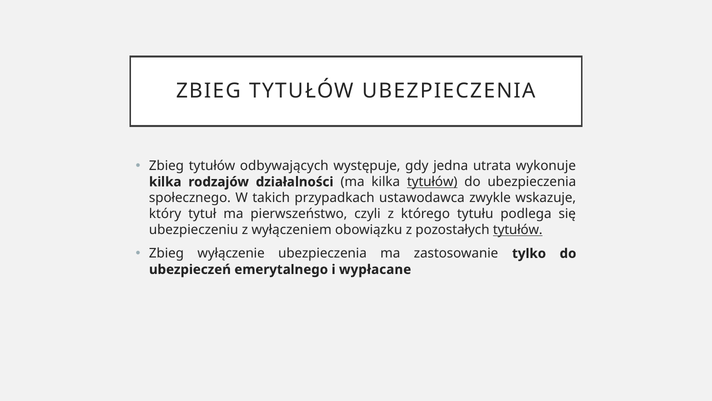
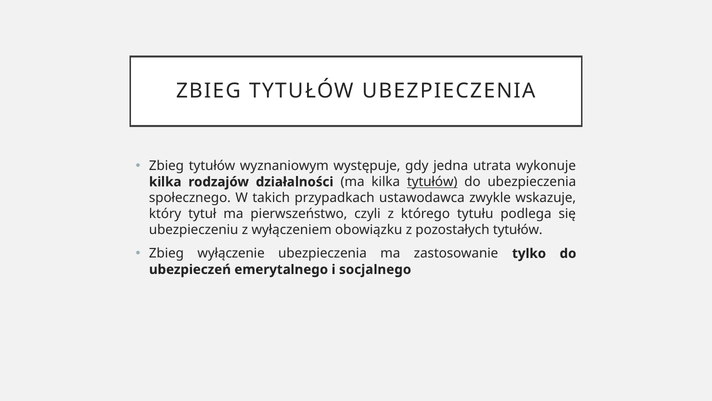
odbywających: odbywających -> wyznaniowym
tytułów at (518, 230) underline: present -> none
wypłacane: wypłacane -> socjalnego
